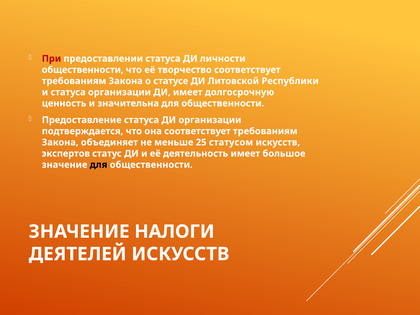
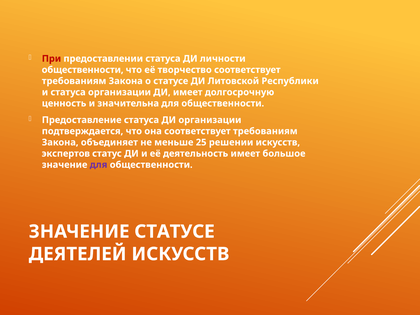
статусом: статусом -> решении
для at (99, 165) colour: black -> purple
ЗНАЧЕНИЕ НАЛОГИ: НАЛОГИ -> СТАТУСЕ
